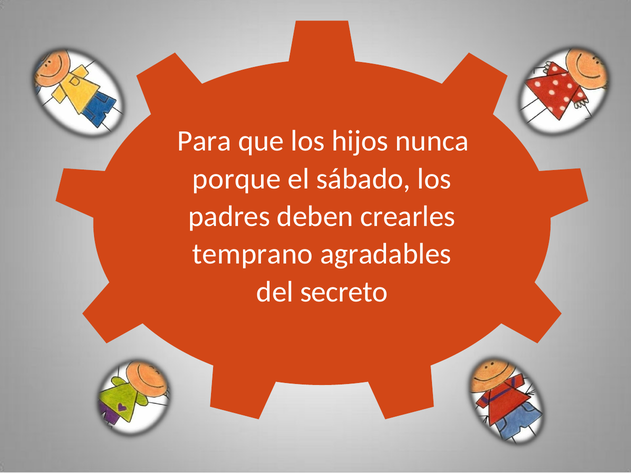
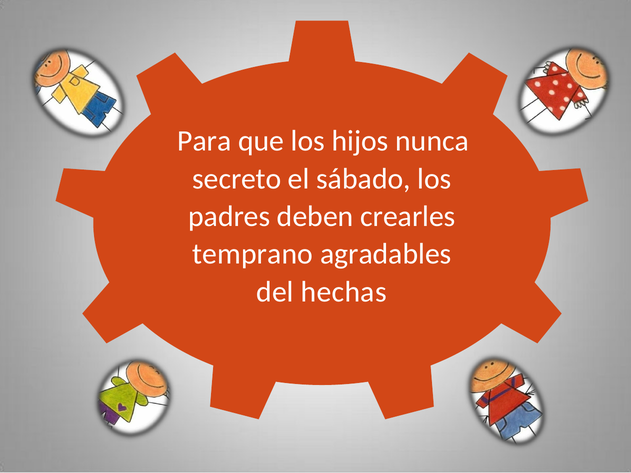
porque: porque -> secreto
secreto: secreto -> hechas
